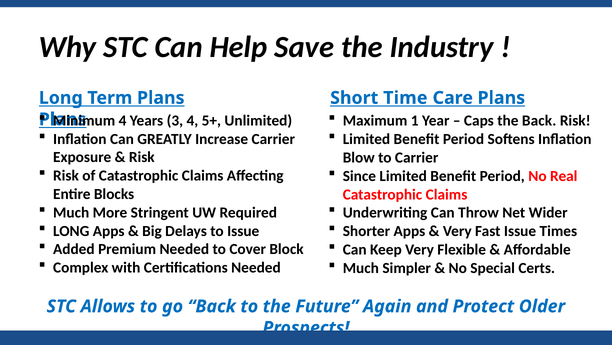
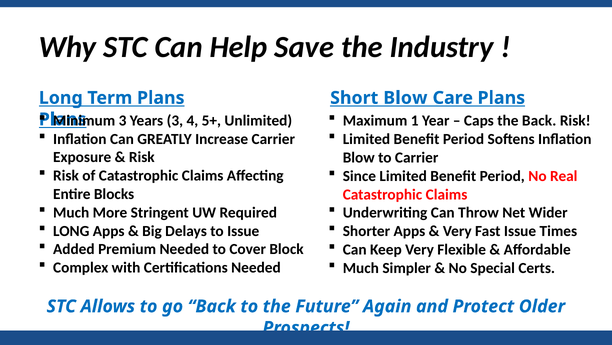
Short Time: Time -> Blow
4 at (123, 120): 4 -> 3
